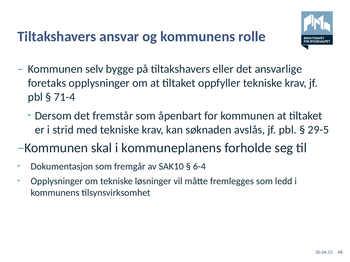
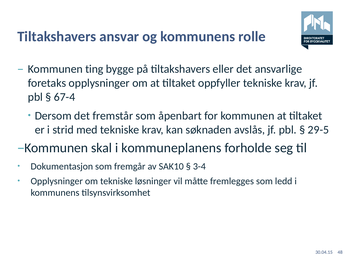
selv: selv -> ting
71-4: 71-4 -> 67-4
6-4: 6-4 -> 3-4
